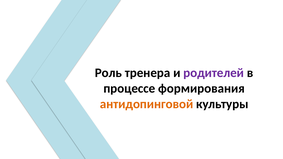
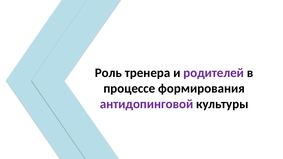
антидопинговой colour: orange -> purple
